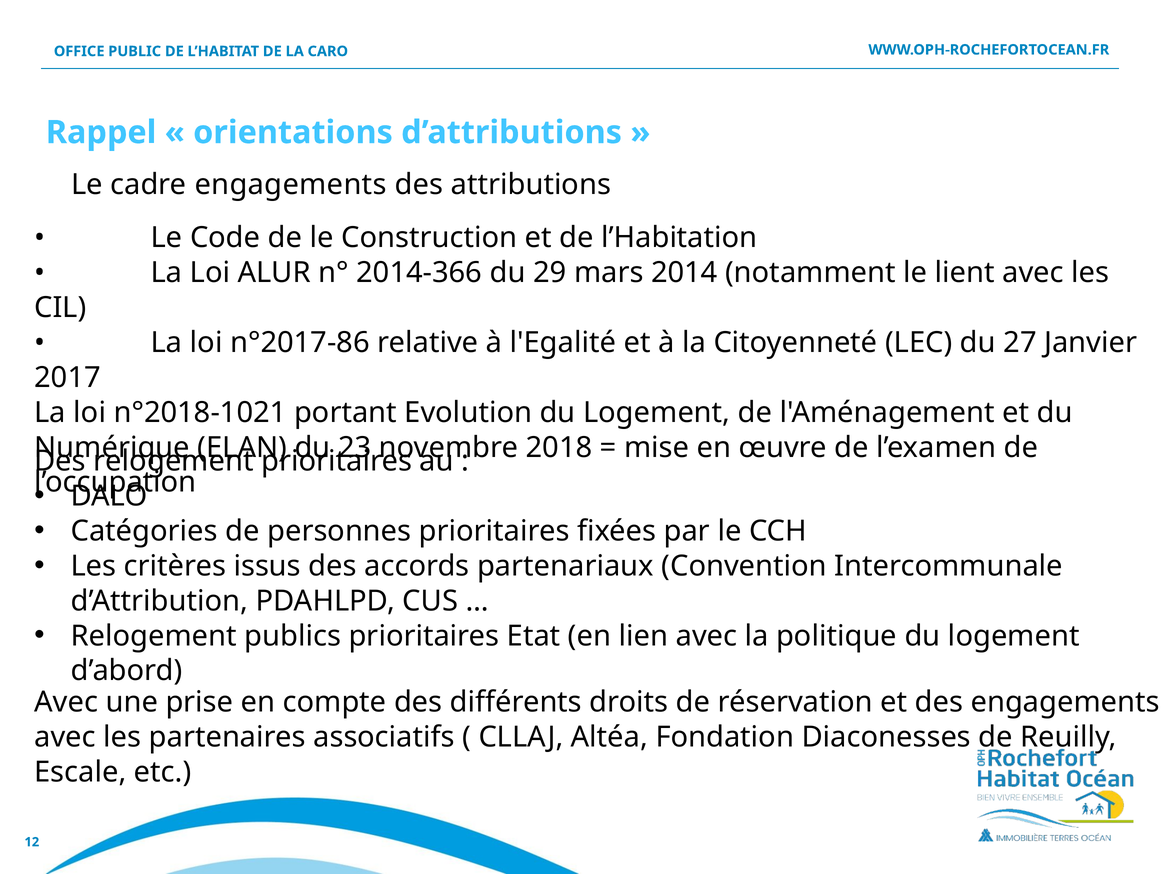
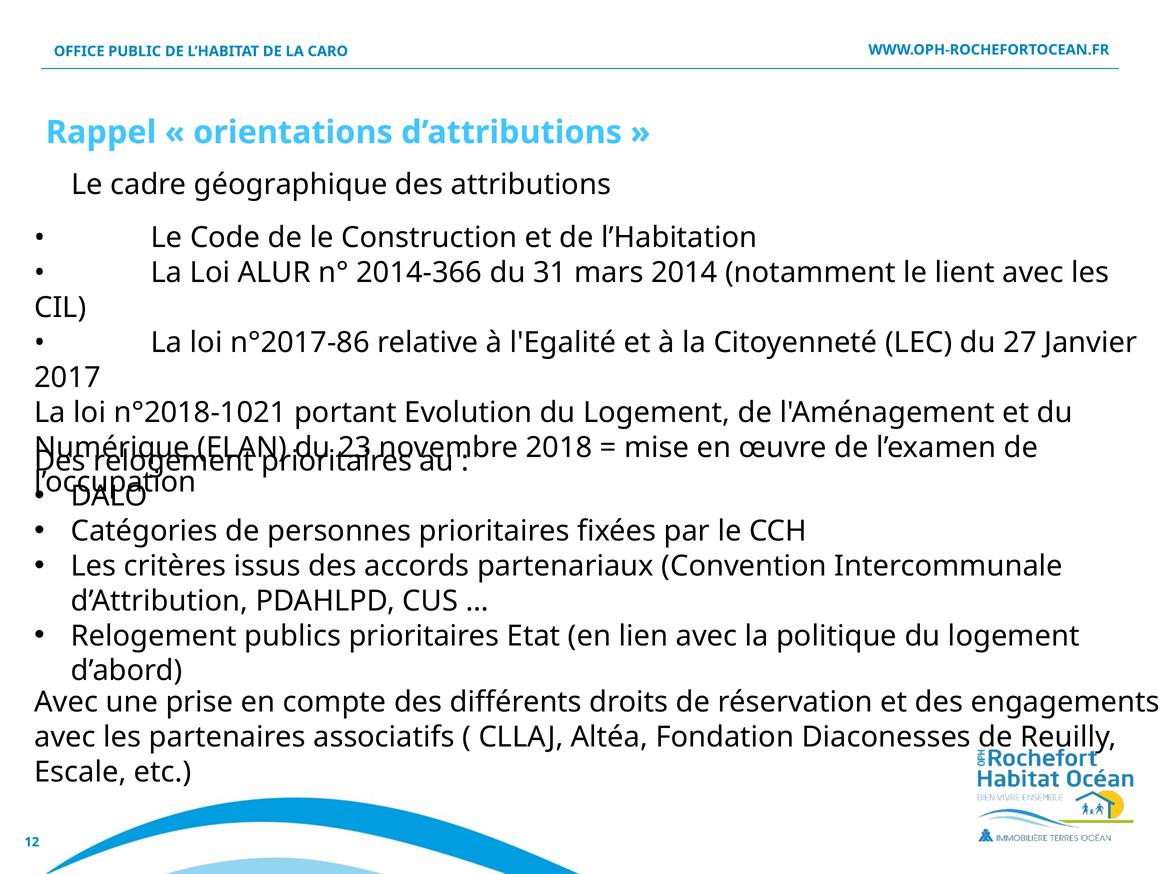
cadre engagements: engagements -> géographique
29: 29 -> 31
